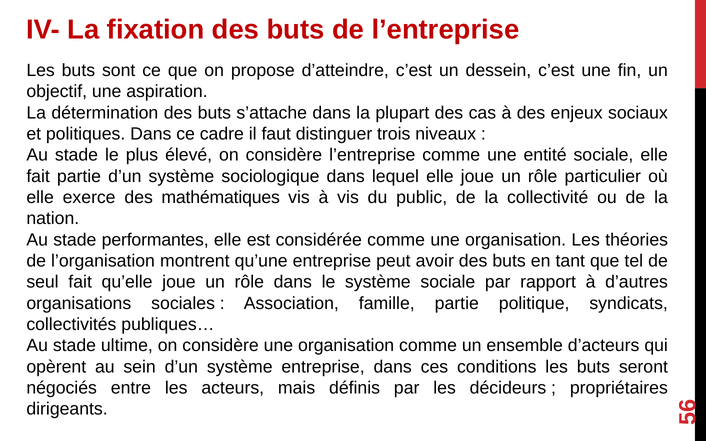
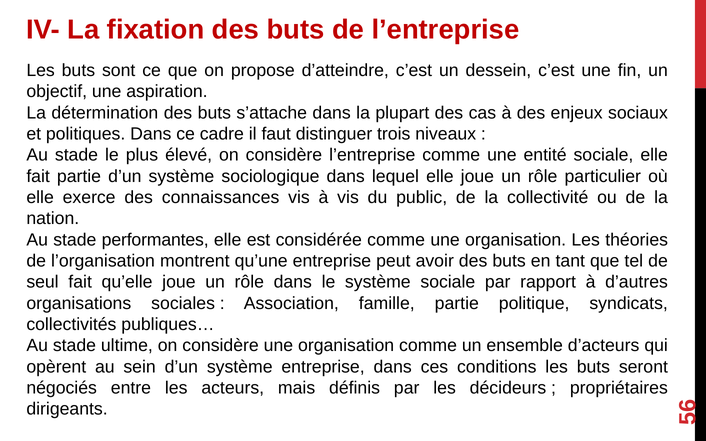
mathématiques: mathématiques -> connaissances
